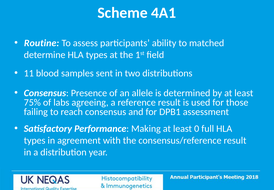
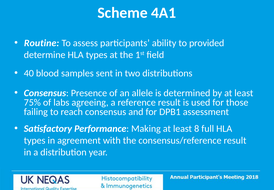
matched: matched -> provided
11: 11 -> 40
0: 0 -> 8
